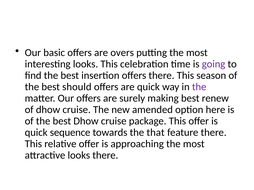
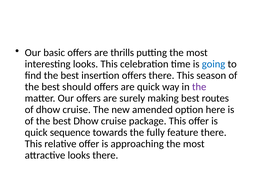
overs: overs -> thrills
going colour: purple -> blue
renew: renew -> routes
that: that -> fully
